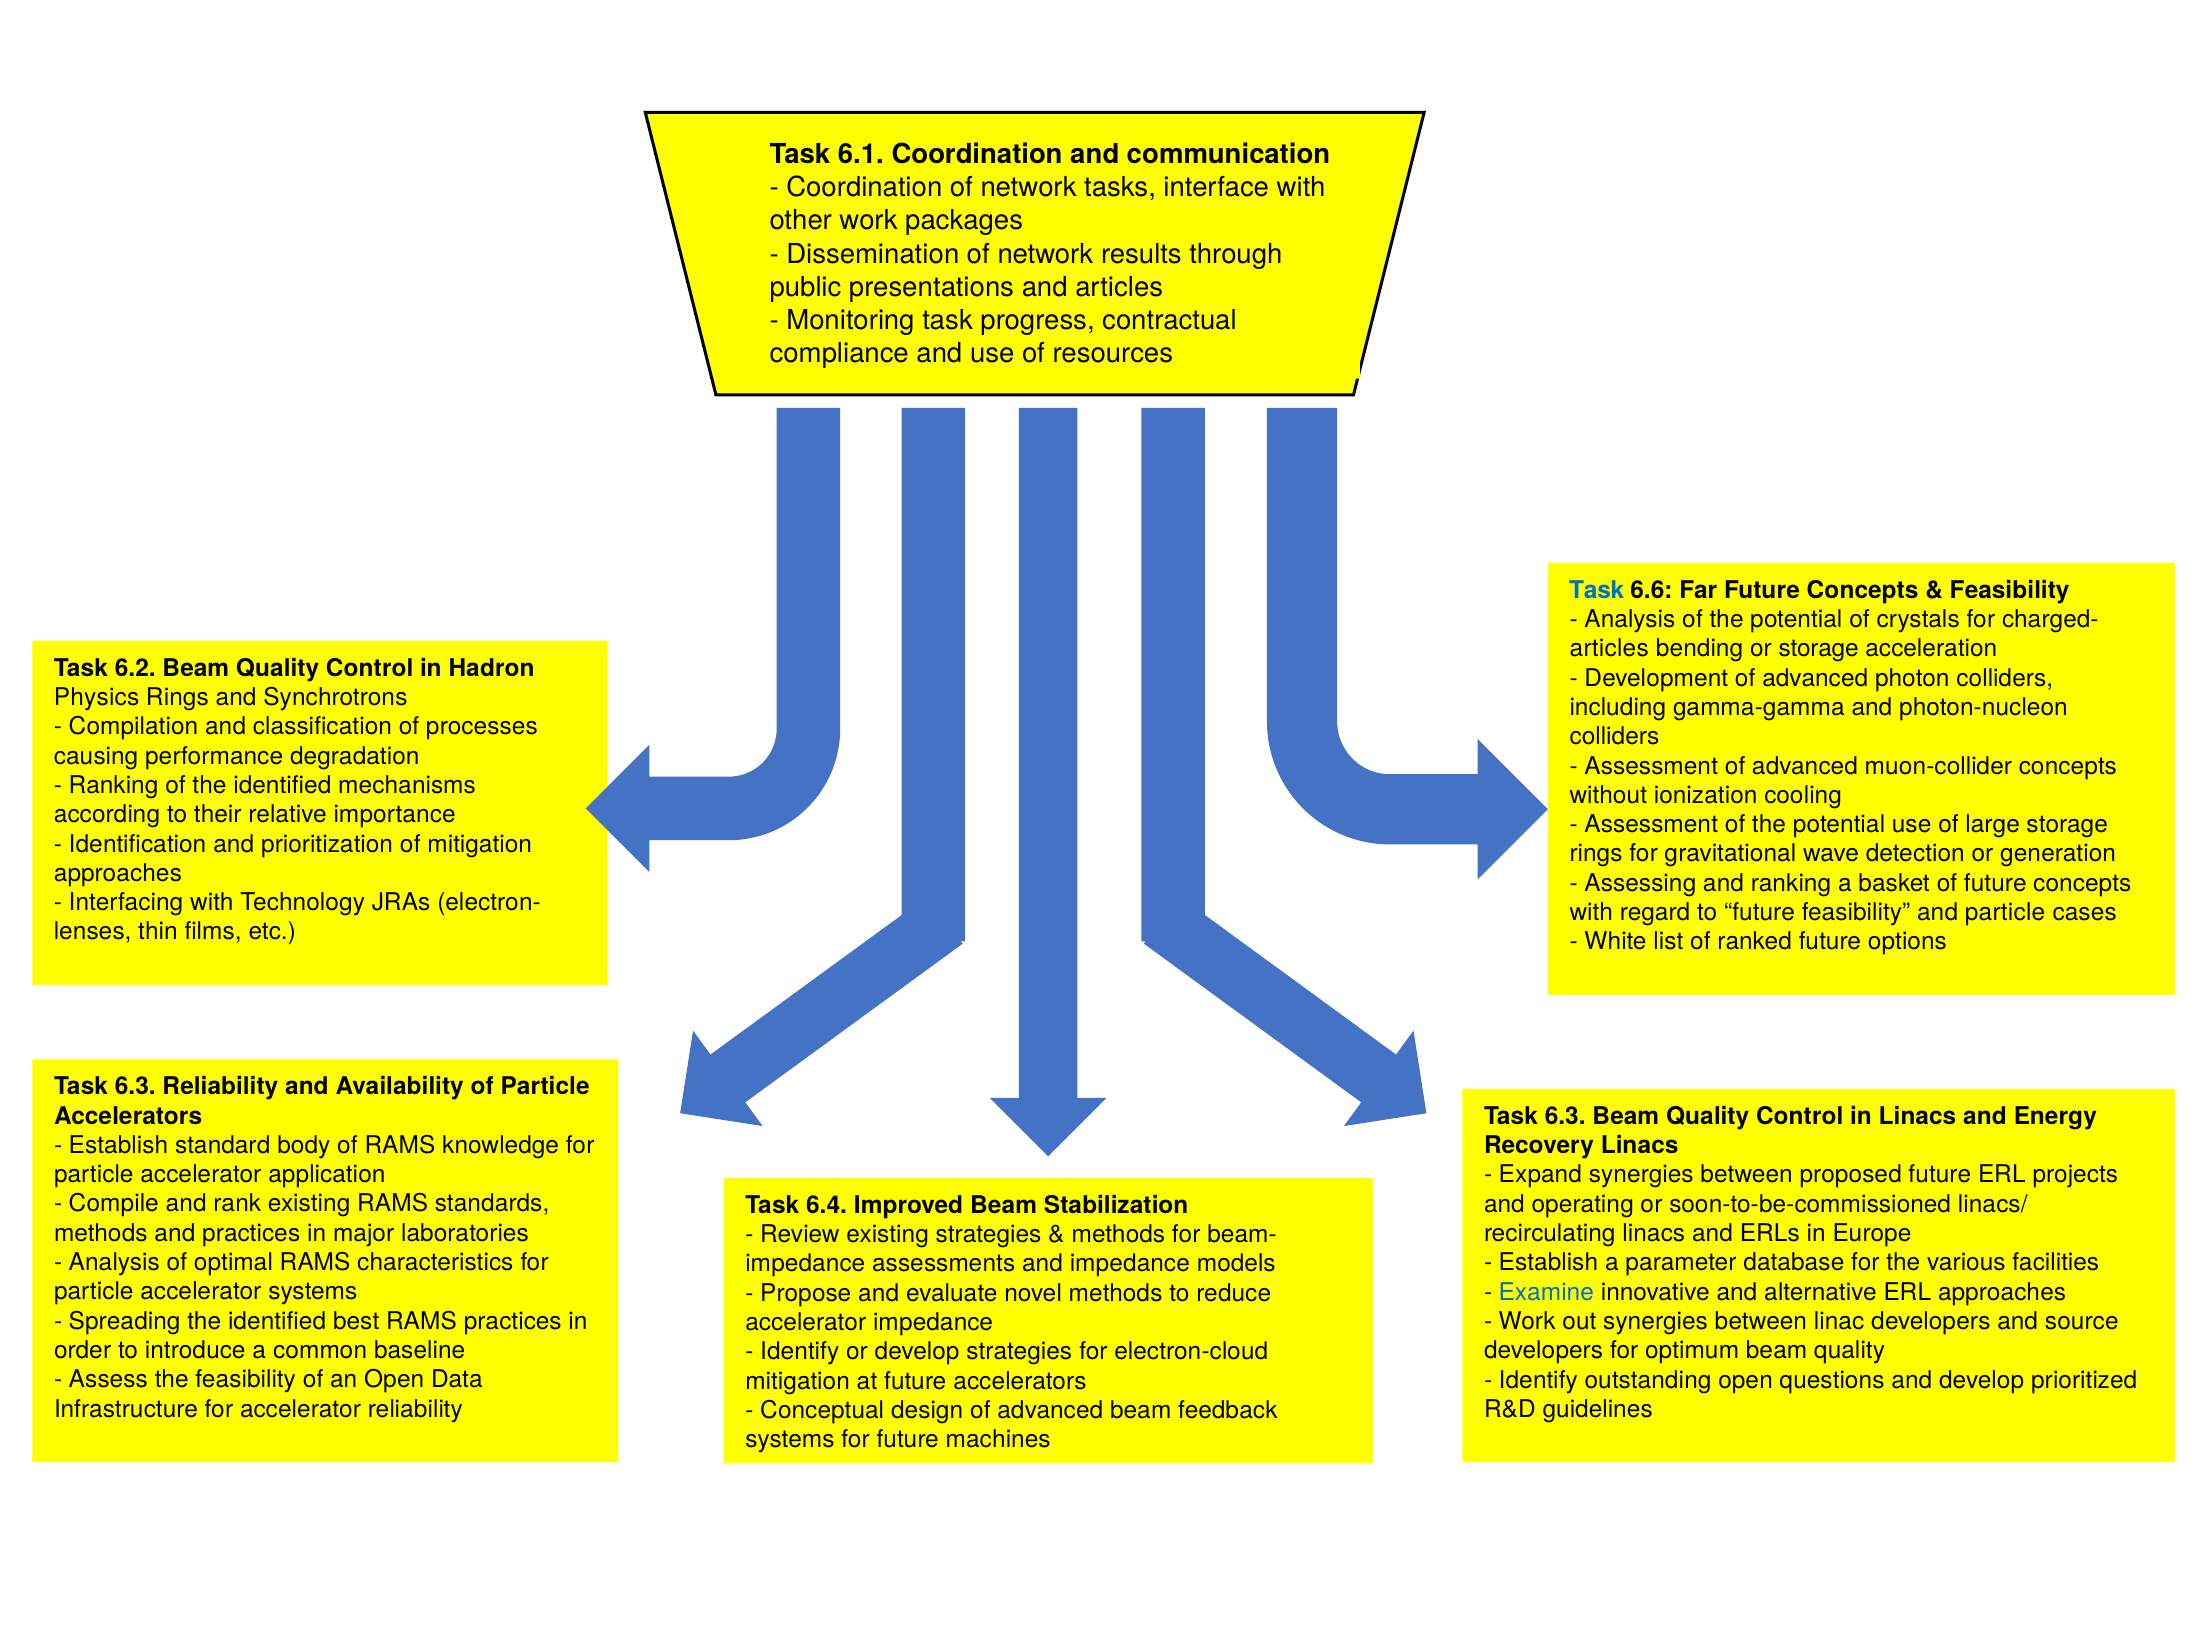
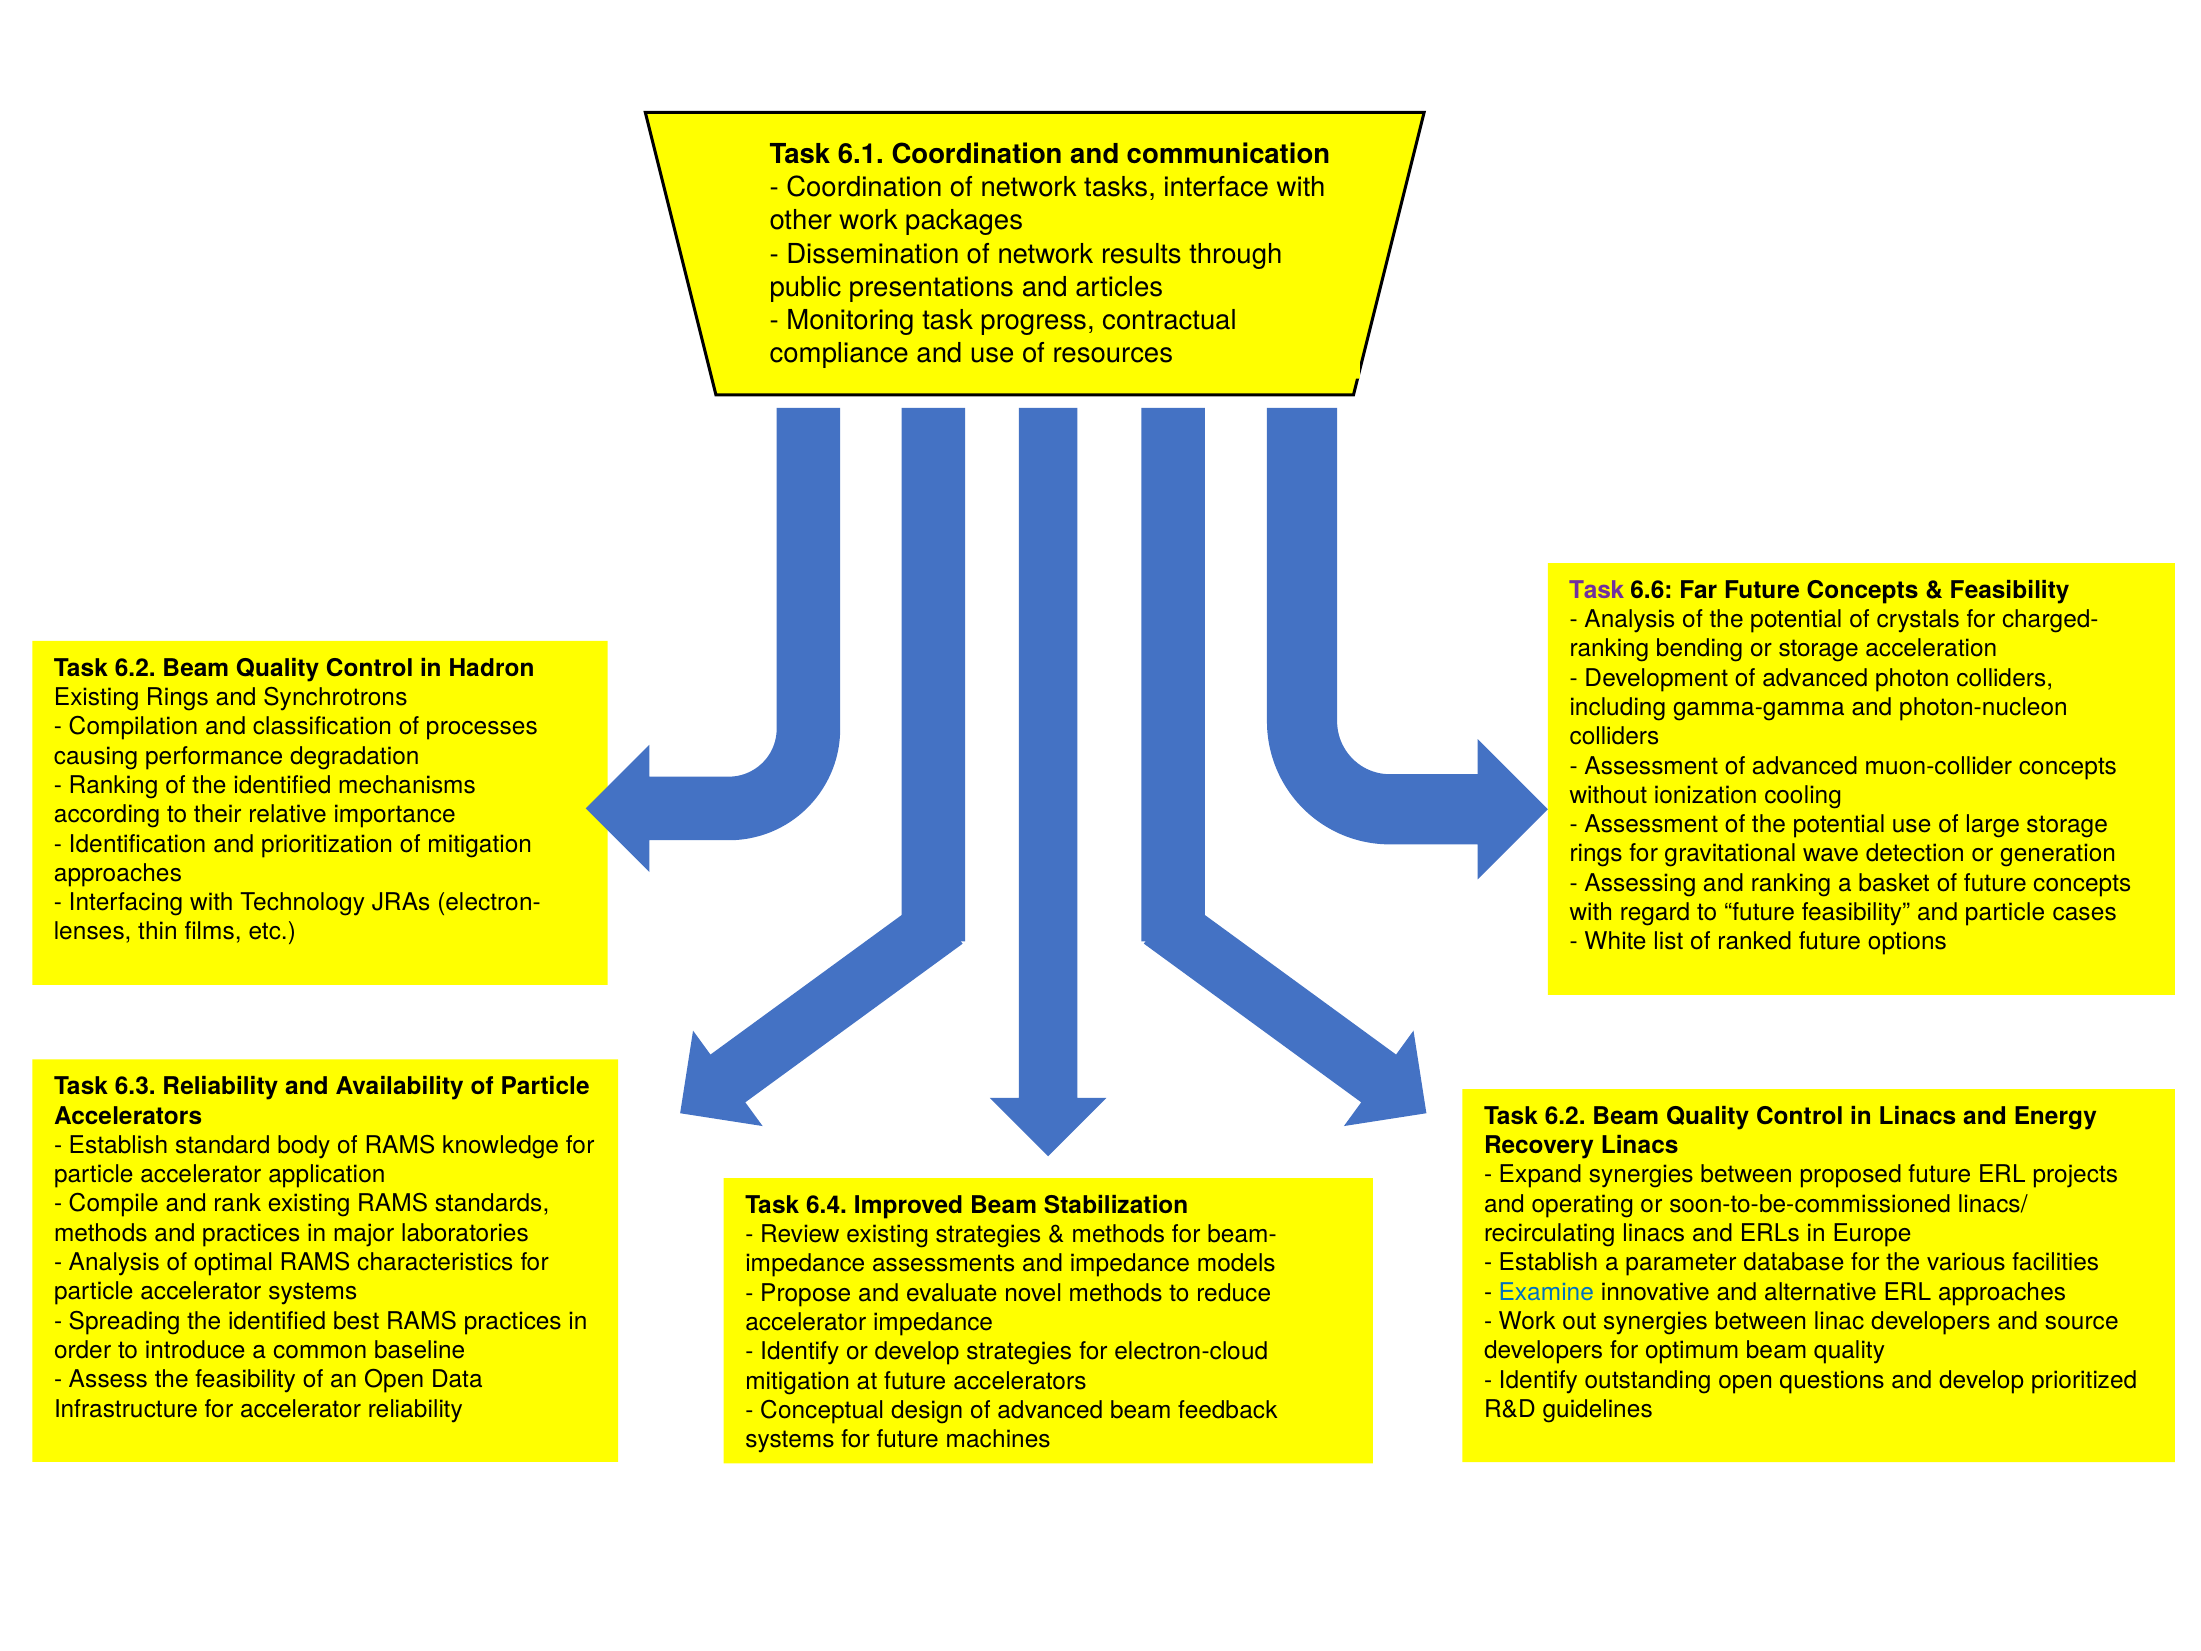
Task at (1597, 590) colour: blue -> purple
articles at (1609, 649): articles -> ranking
Physics at (97, 697): Physics -> Existing
6.3 at (1565, 1116): 6.3 -> 6.2
